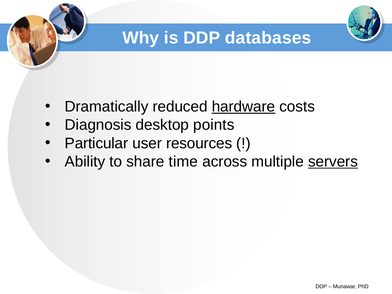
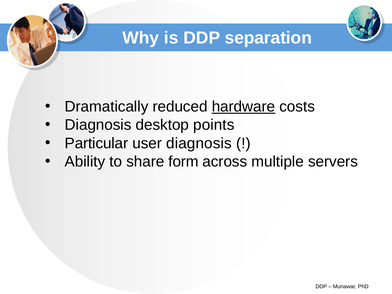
databases: databases -> separation
user resources: resources -> diagnosis
time: time -> form
servers underline: present -> none
